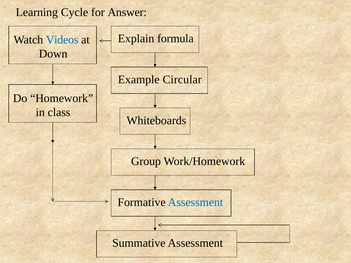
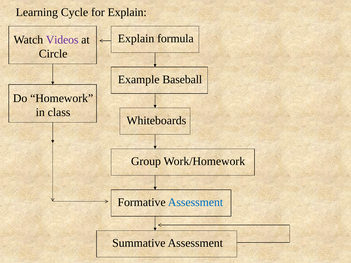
for Answer: Answer -> Explain
Videos colour: blue -> purple
Down: Down -> Circle
Circular: Circular -> Baseball
